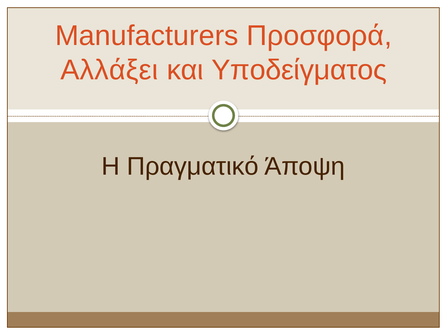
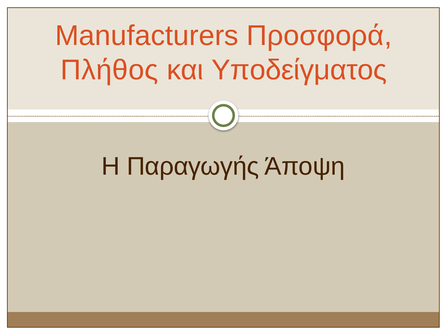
Αλλάξει: Αλλάξει -> Πλήθος
Πραγματικό: Πραγματικό -> Παραγωγής
